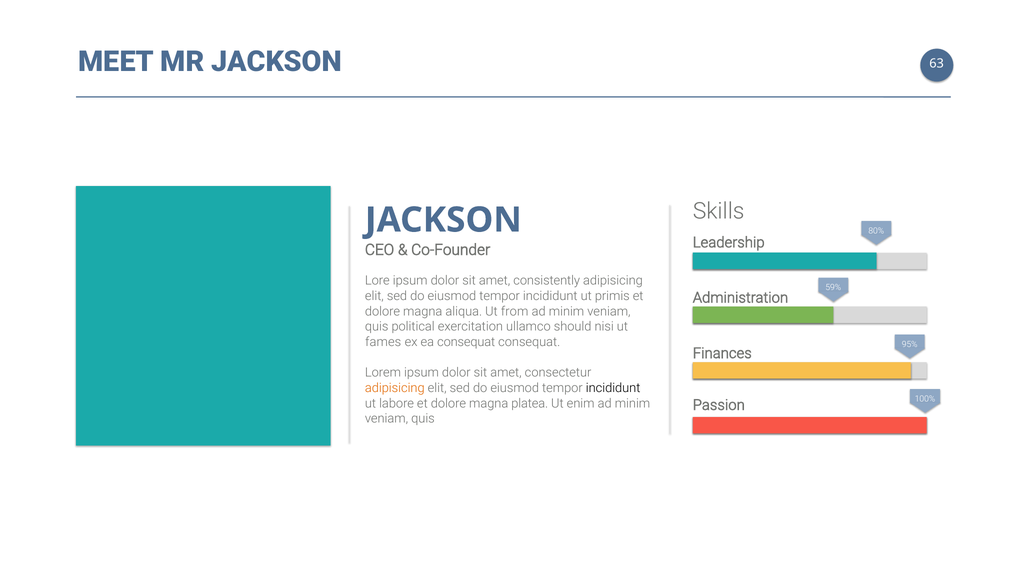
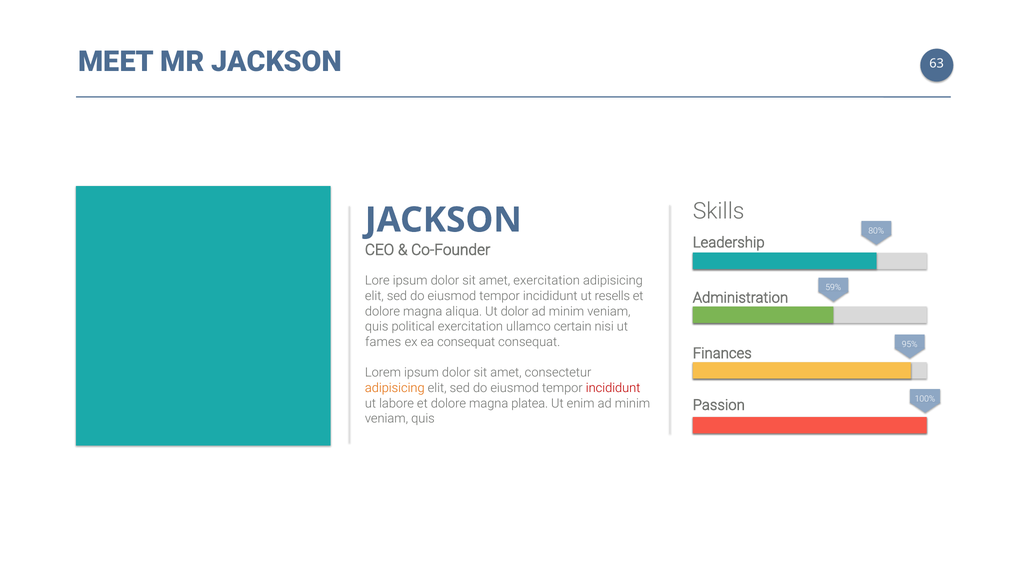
amet consistently: consistently -> exercitation
primis: primis -> resells
Ut from: from -> dolor
should: should -> certain
incididunt at (613, 388) colour: black -> red
